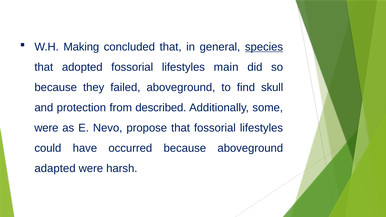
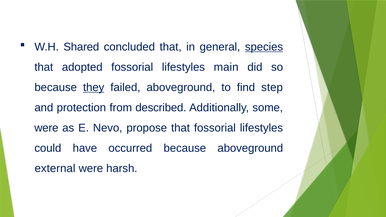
Making: Making -> Shared
they underline: none -> present
skull: skull -> step
adapted: adapted -> external
